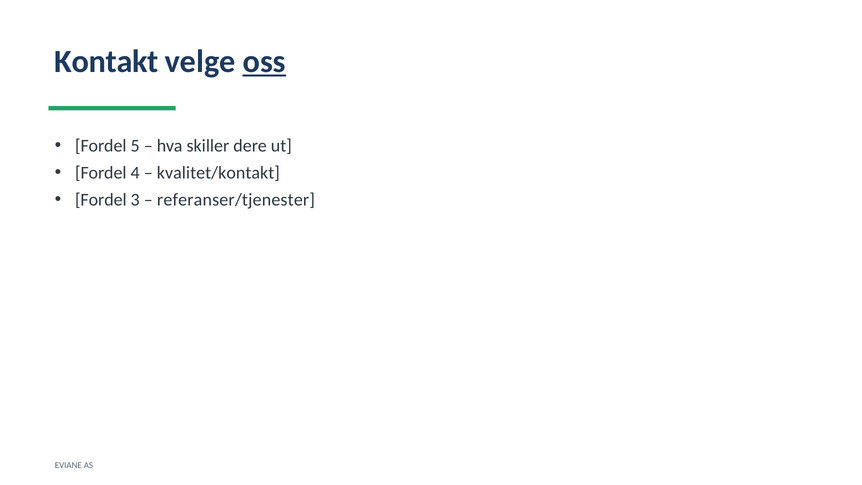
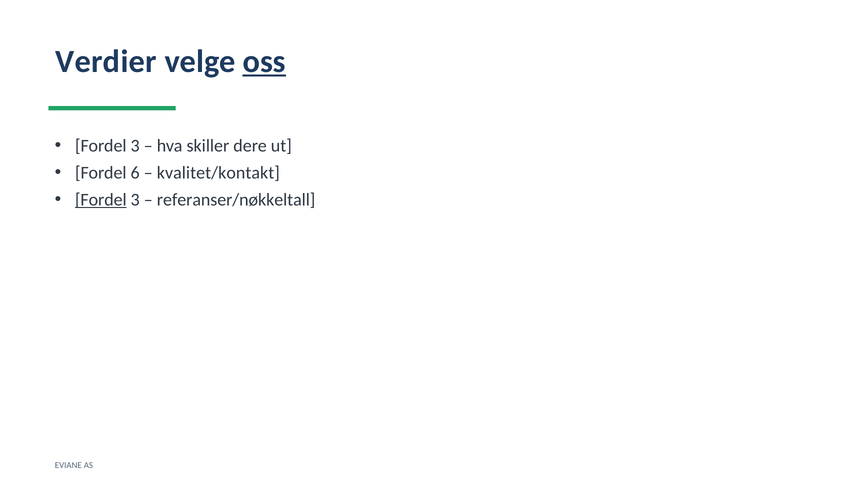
Kontakt: Kontakt -> Verdier
5 at (135, 146): 5 -> 3
4: 4 -> 6
Fordel at (101, 200) underline: none -> present
referanser/tjenester: referanser/tjenester -> referanser/nøkkeltall
